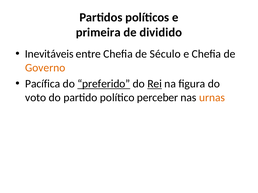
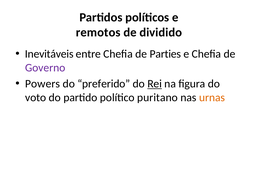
primeira: primeira -> remotos
Século: Século -> Parties
Governo colour: orange -> purple
Pacífica: Pacífica -> Powers
preferido underline: present -> none
perceber: perceber -> puritano
